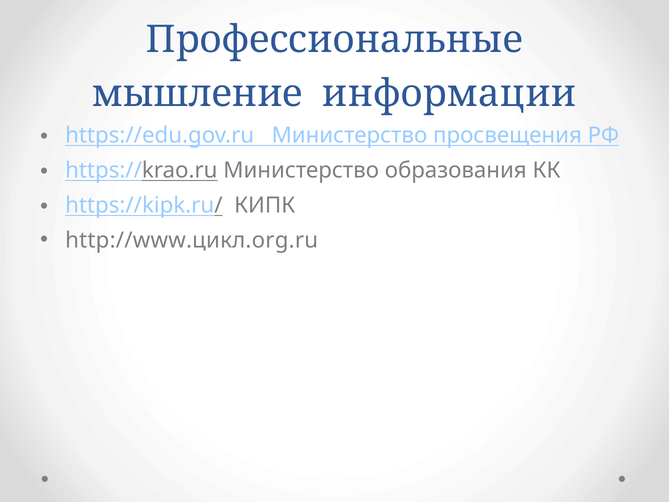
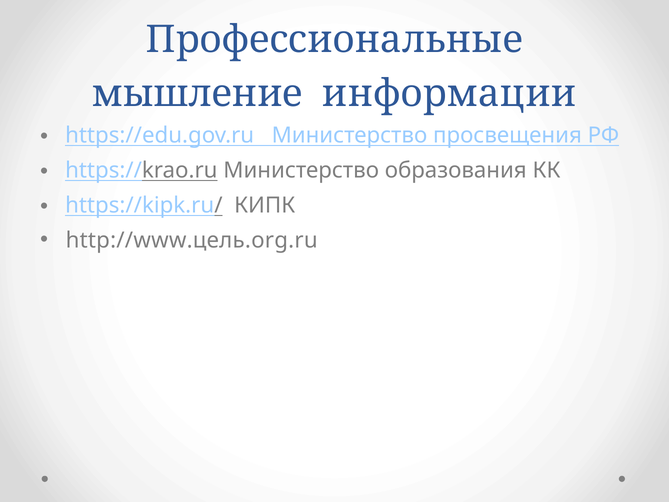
http://www.цикл.org.ru: http://www.цикл.org.ru -> http://www.цель.org.ru
